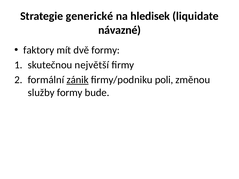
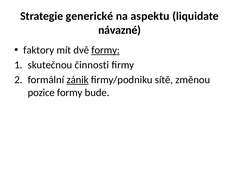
hledisek: hledisek -> aspektu
formy at (106, 50) underline: none -> present
největší: největší -> činnosti
poli: poli -> sítě
služby: služby -> pozice
